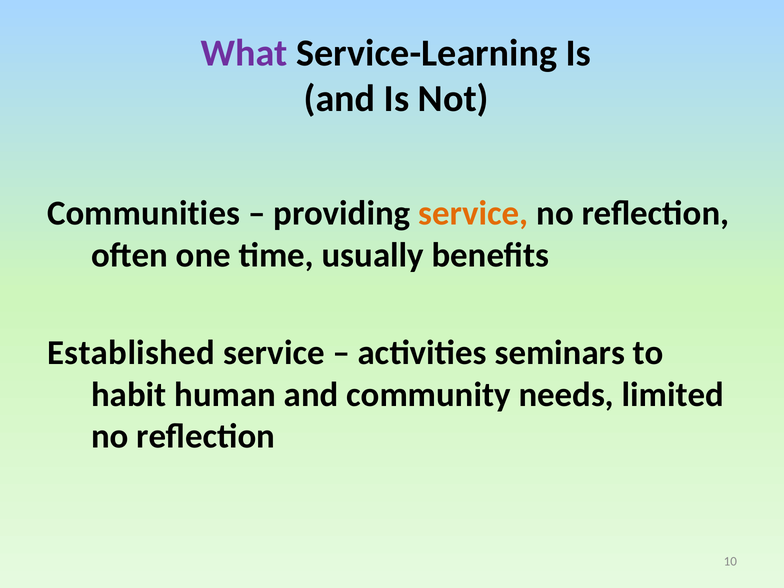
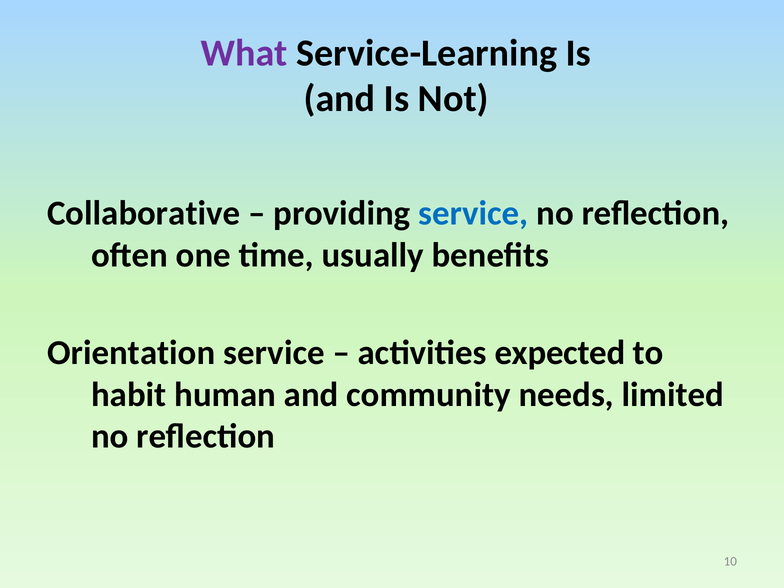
Communities: Communities -> Collaborative
service at (473, 213) colour: orange -> blue
Established: Established -> Orientation
seminars: seminars -> expected
